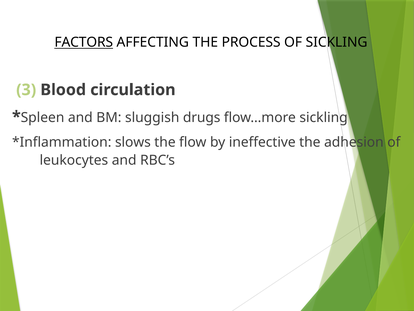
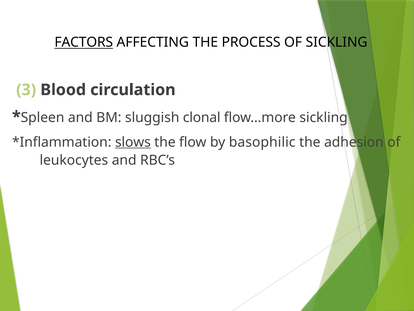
drugs: drugs -> clonal
slows underline: none -> present
ineffective: ineffective -> basophilic
